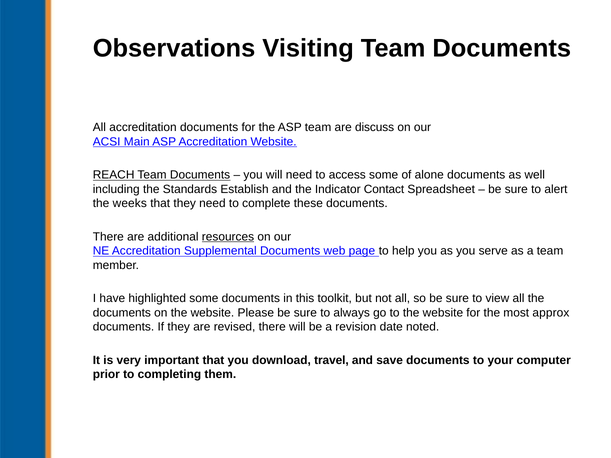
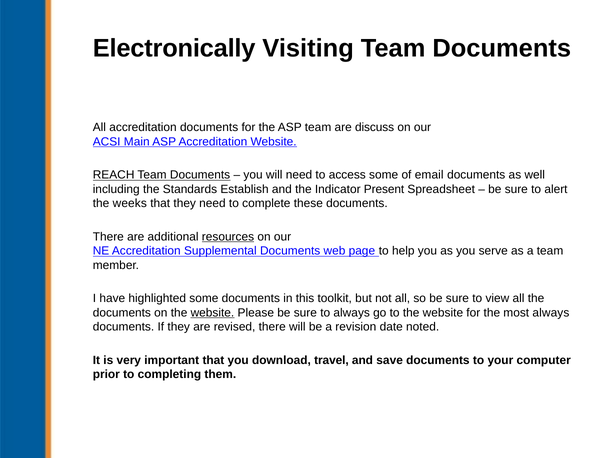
Observations: Observations -> Electronically
alone: alone -> email
Contact: Contact -> Present
website at (212, 313) underline: none -> present
most approx: approx -> always
